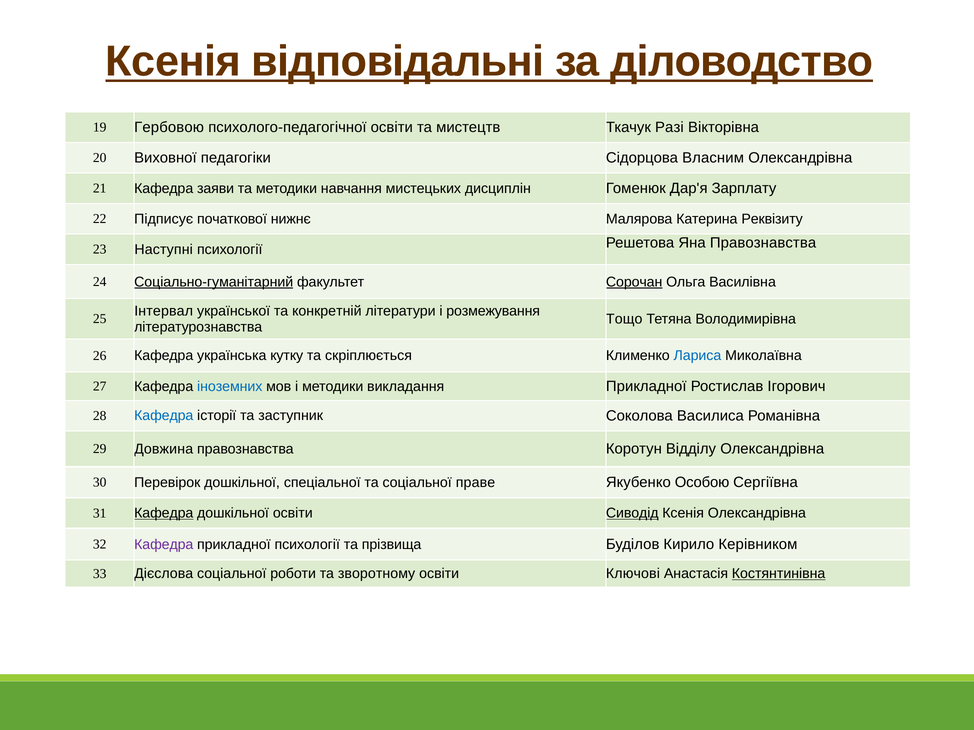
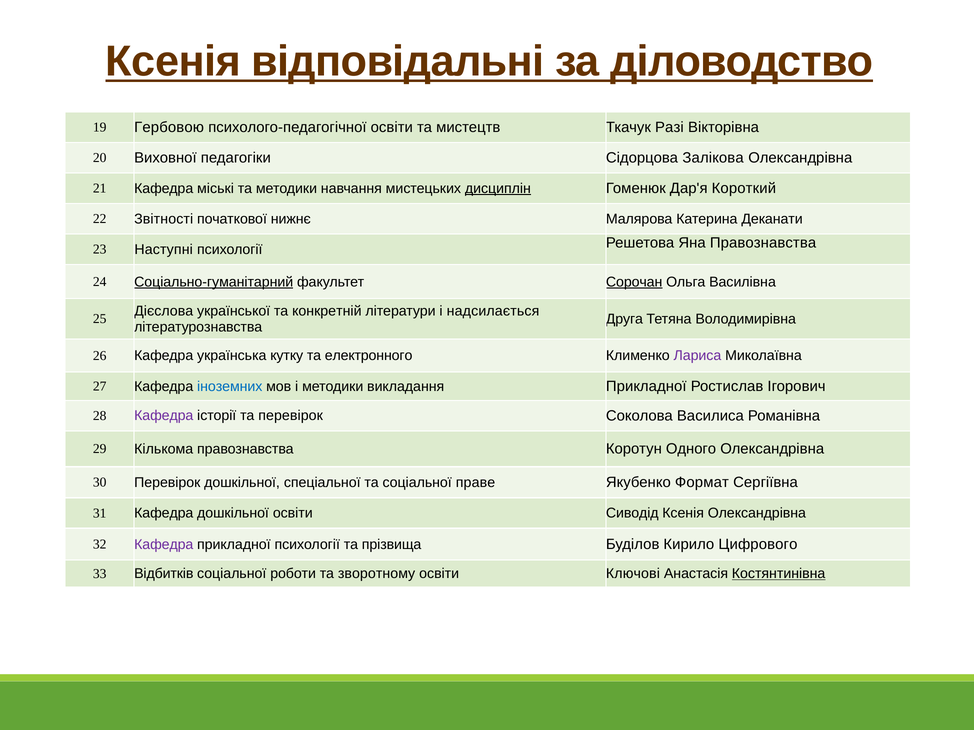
Власним: Власним -> Залікова
заяви: заяви -> міські
дисциплін underline: none -> present
Зарплату: Зарплату -> Короткий
Підписує: Підписує -> Звітності
Реквізиту: Реквізиту -> Деканати
Інтервал: Інтервал -> Дієслова
розмежування: розмежування -> надсилається
Тощо: Тощо -> Друга
скріплюється: скріплюється -> електронного
Лариса colour: blue -> purple
Кафедра at (164, 416) colour: blue -> purple
та заступник: заступник -> перевірок
Довжина: Довжина -> Кількома
Відділу: Відділу -> Одного
Особою: Особою -> Формат
Кафедра at (164, 514) underline: present -> none
Сиводід underline: present -> none
Керівником: Керівником -> Цифрового
Дієслова: Дієслова -> Відбитків
